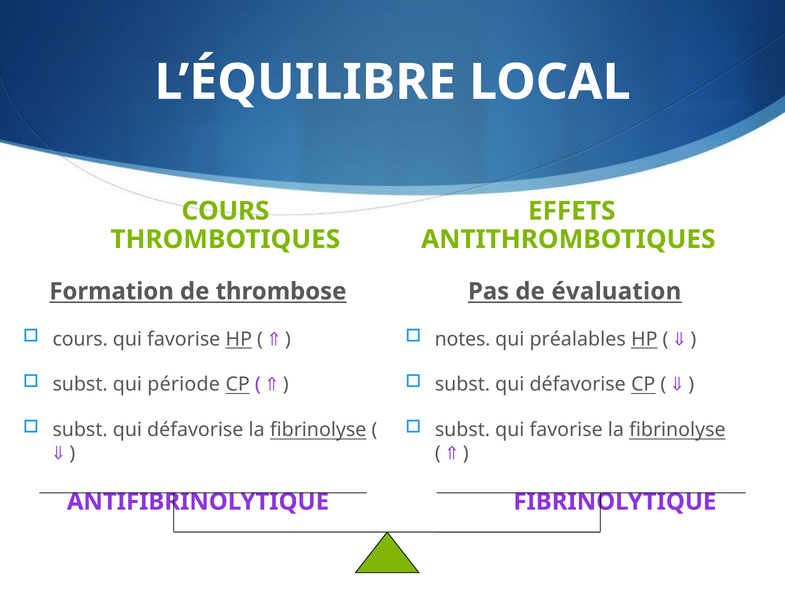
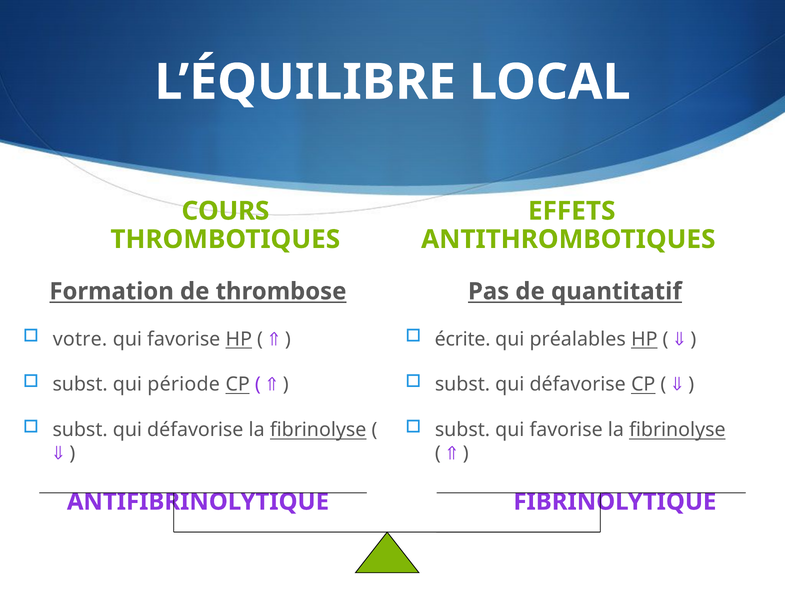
évaluation: évaluation -> quantitatif
cours at (80, 339): cours -> votre
notes: notes -> écrite
